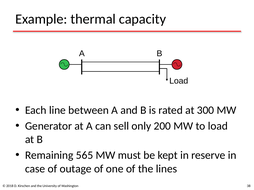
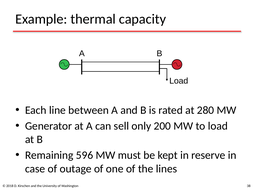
300: 300 -> 280
565: 565 -> 596
